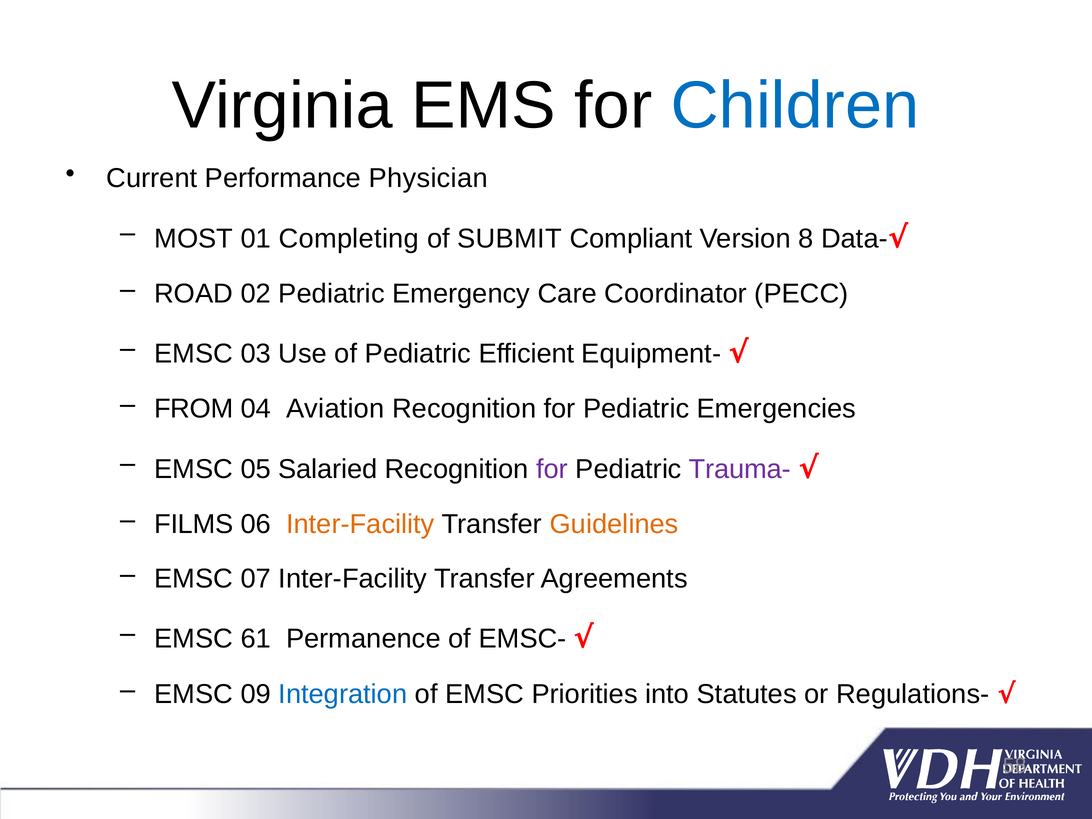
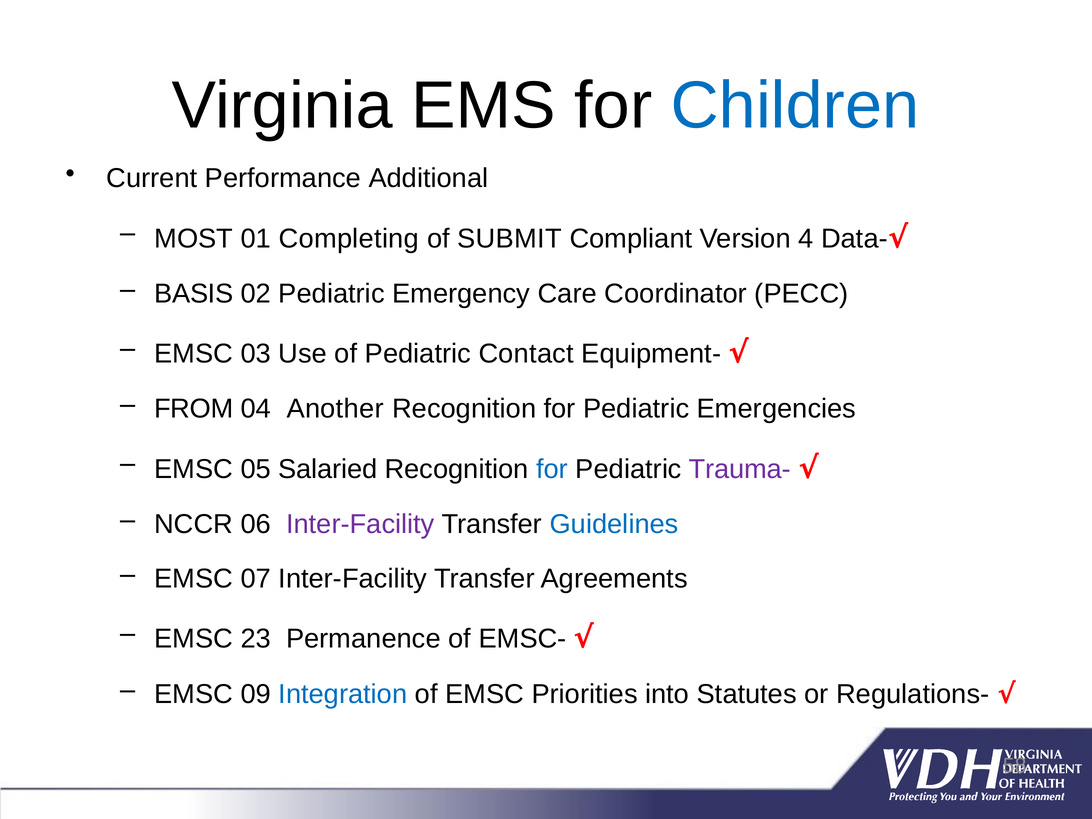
Physician: Physician -> Additional
8: 8 -> 4
ROAD: ROAD -> BASIS
Efficient: Efficient -> Contact
Aviation: Aviation -> Another
for at (552, 469) colour: purple -> blue
FILMS: FILMS -> NCCR
Inter-Facility at (360, 524) colour: orange -> purple
Guidelines colour: orange -> blue
61: 61 -> 23
